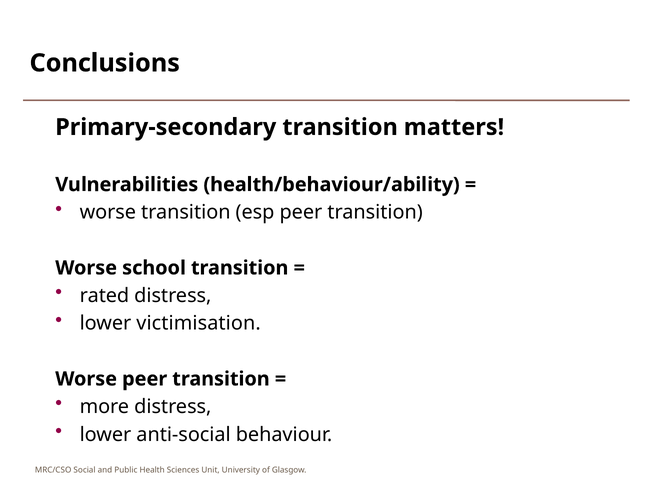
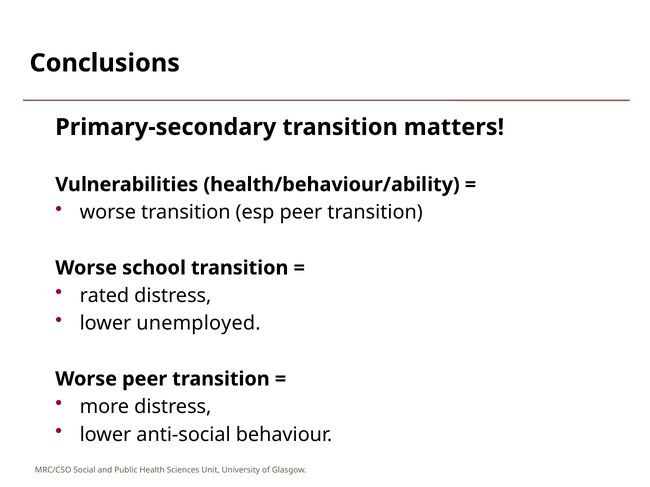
victimisation: victimisation -> unemployed
